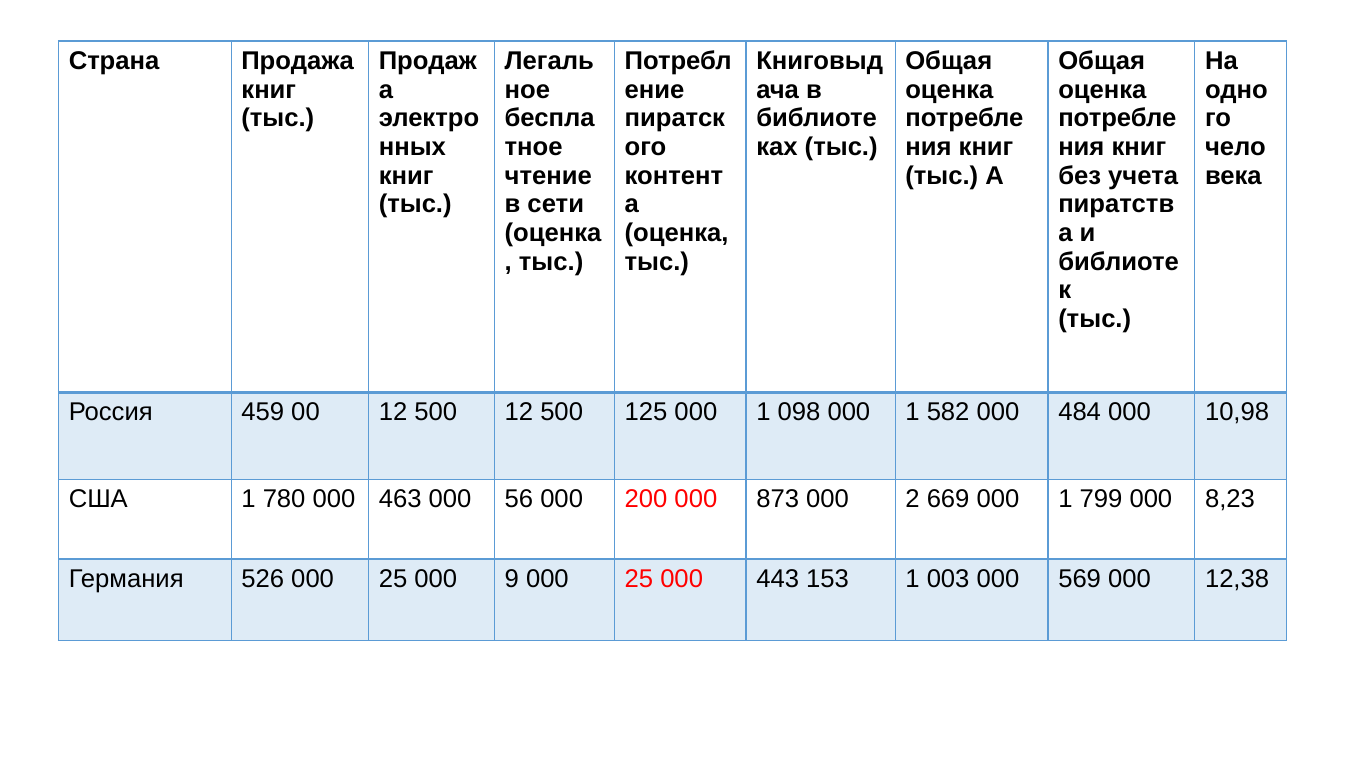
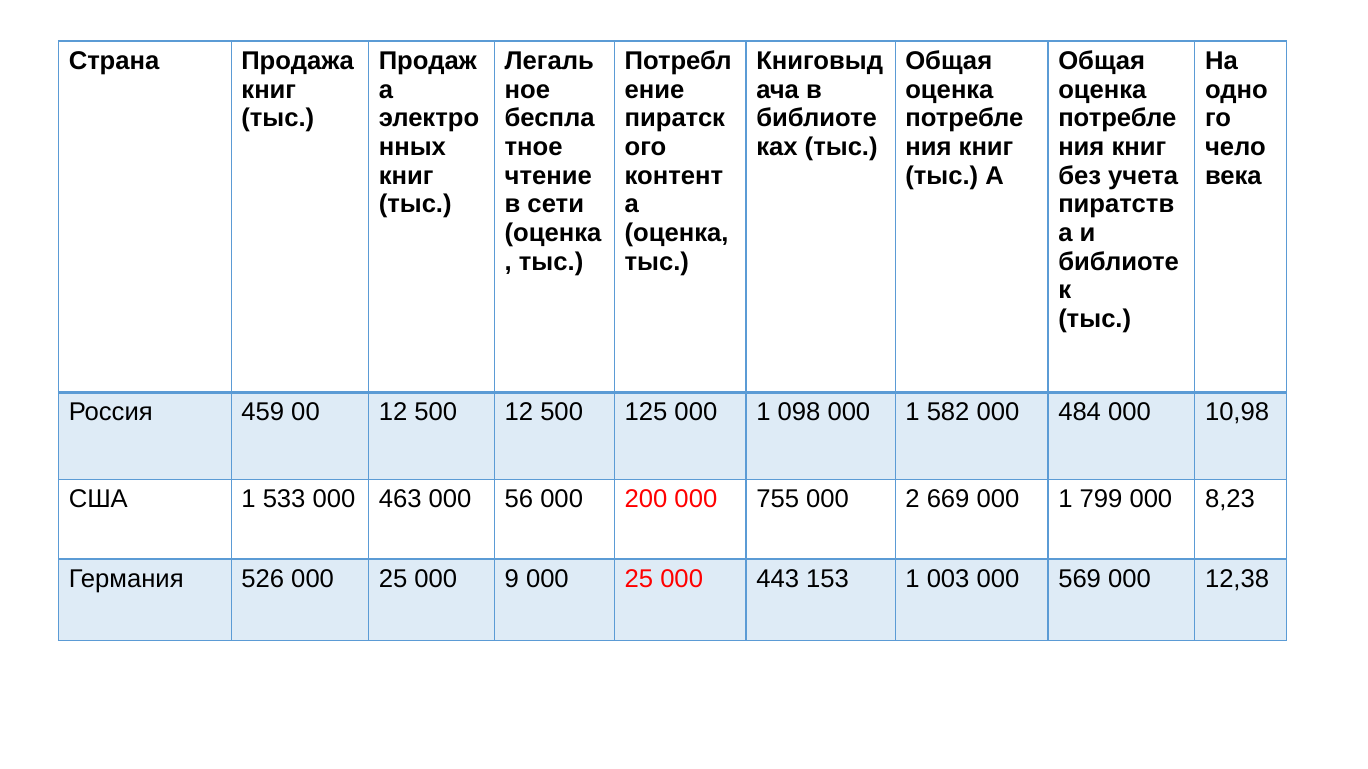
780: 780 -> 533
873: 873 -> 755
